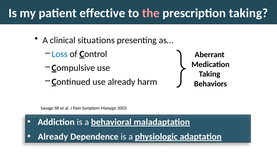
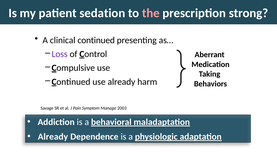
effective: effective -> sedation
prescription taking: taking -> strong
clinical situations: situations -> continued
Loss colour: blue -> purple
